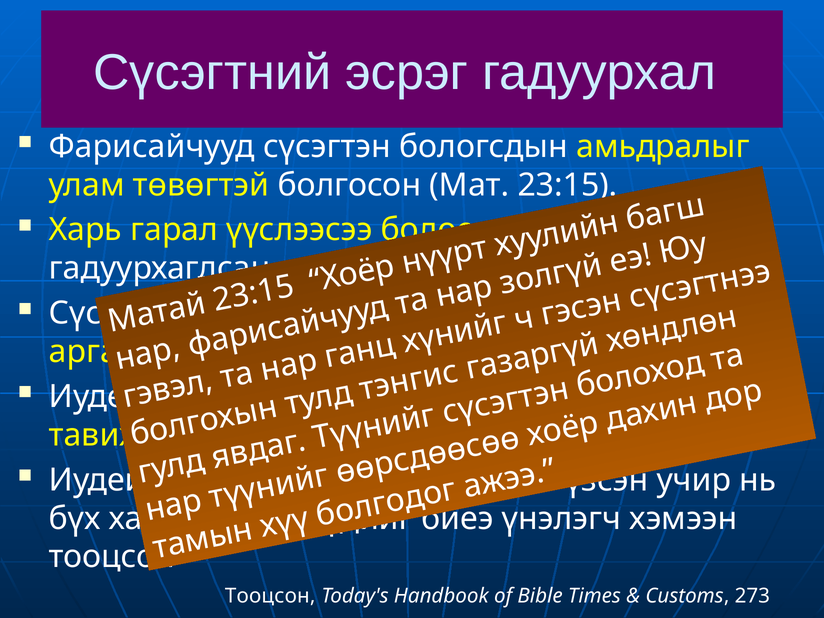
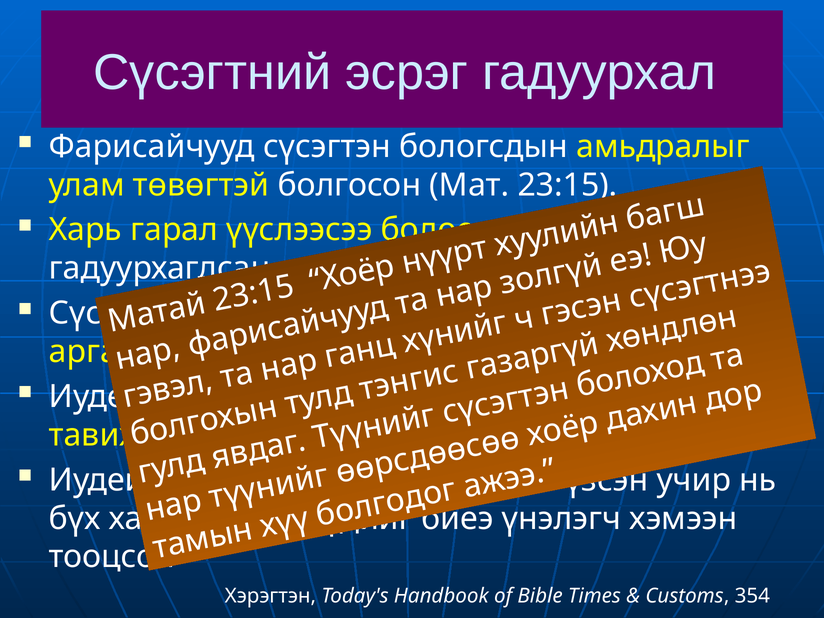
Тооцсон at (270, 596): Тооцсон -> Хэрэгтэн
273: 273 -> 354
